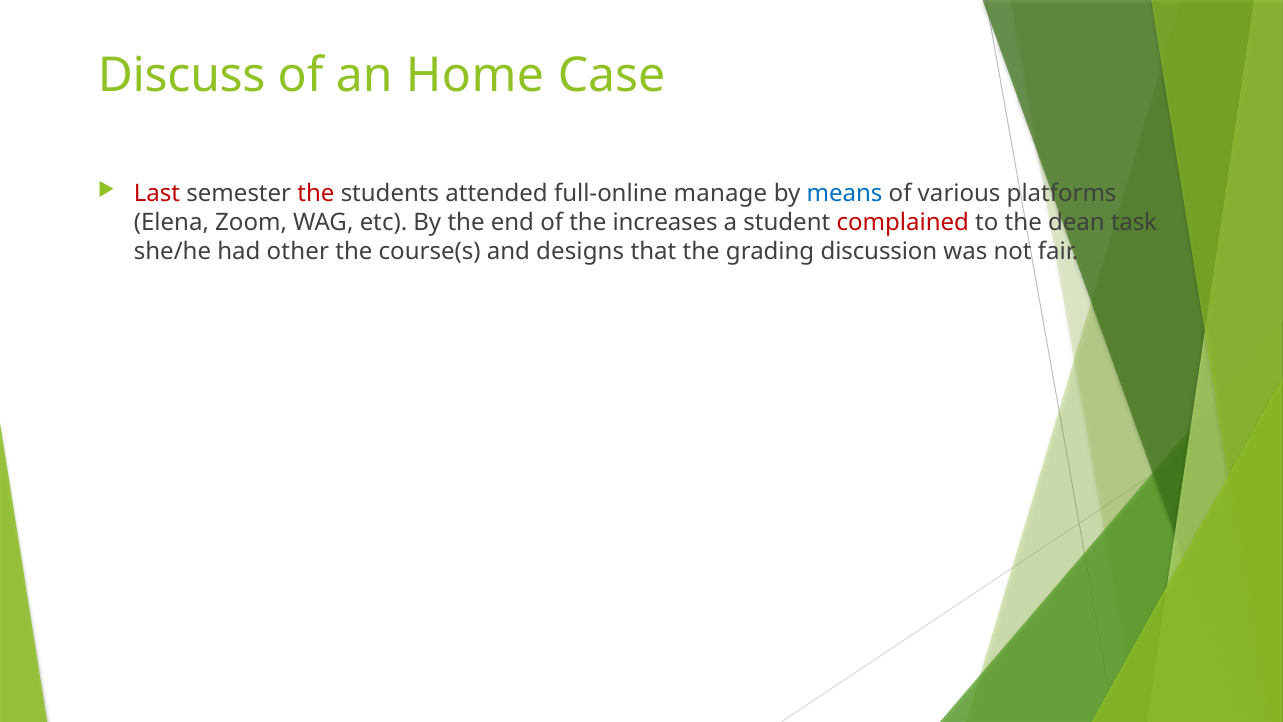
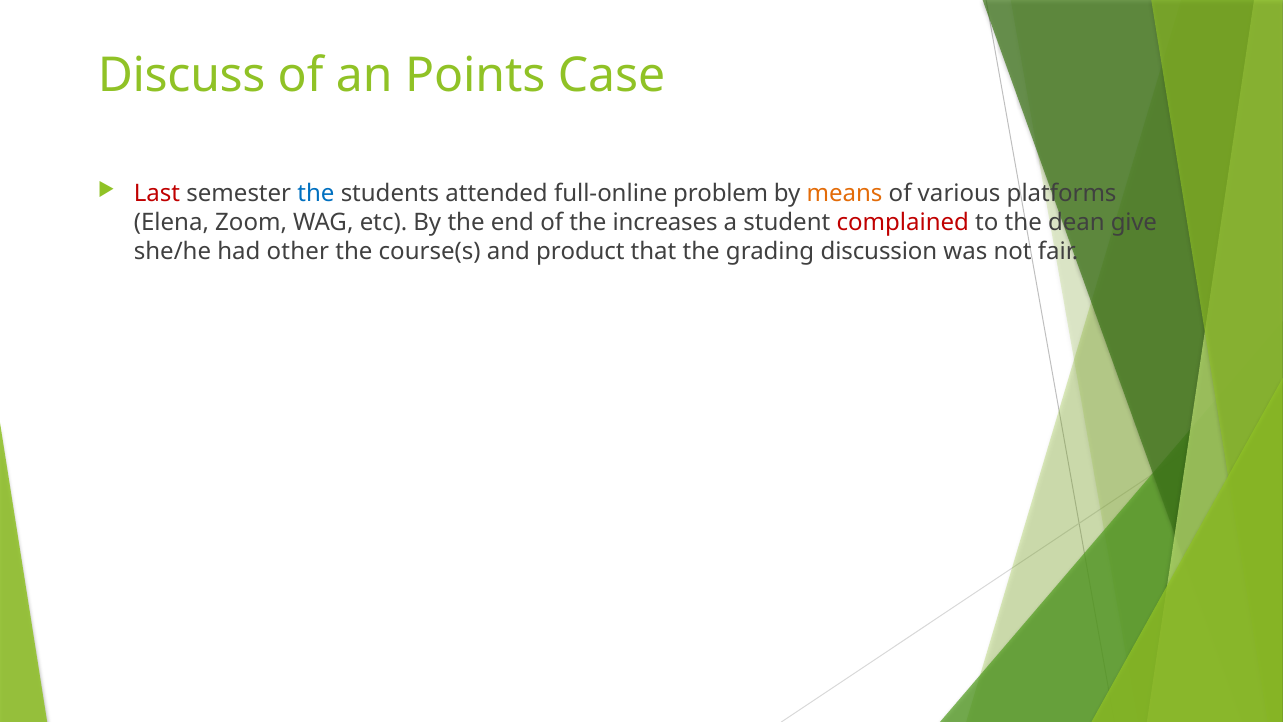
Home: Home -> Points
the at (316, 194) colour: red -> blue
manage: manage -> problem
means colour: blue -> orange
task: task -> give
designs: designs -> product
